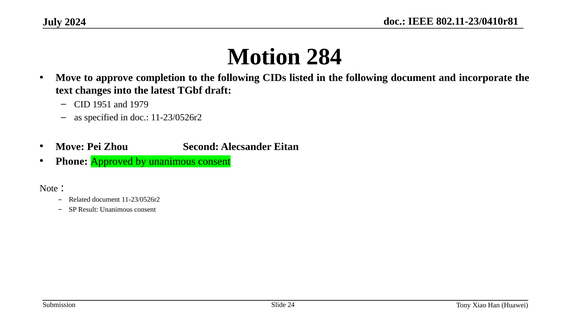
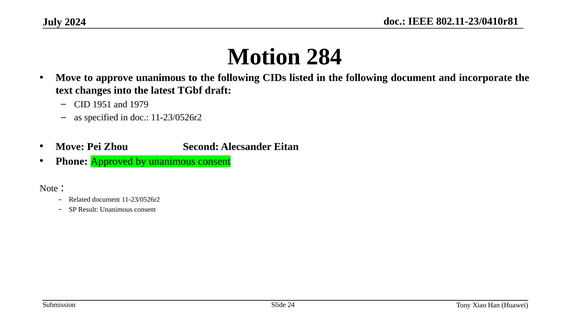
approve completion: completion -> unanimous
